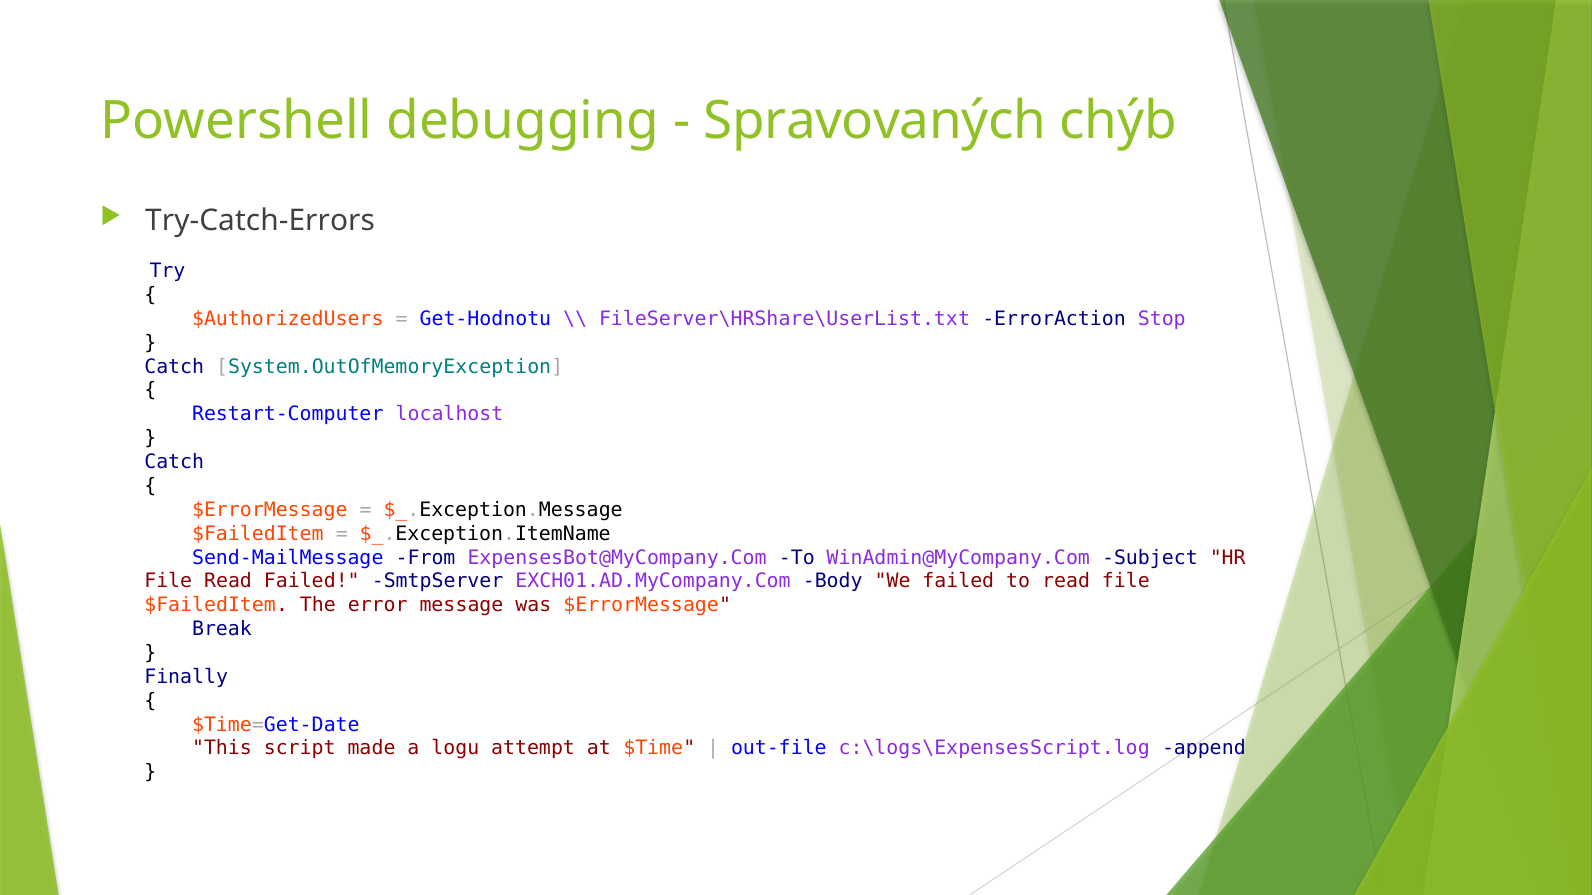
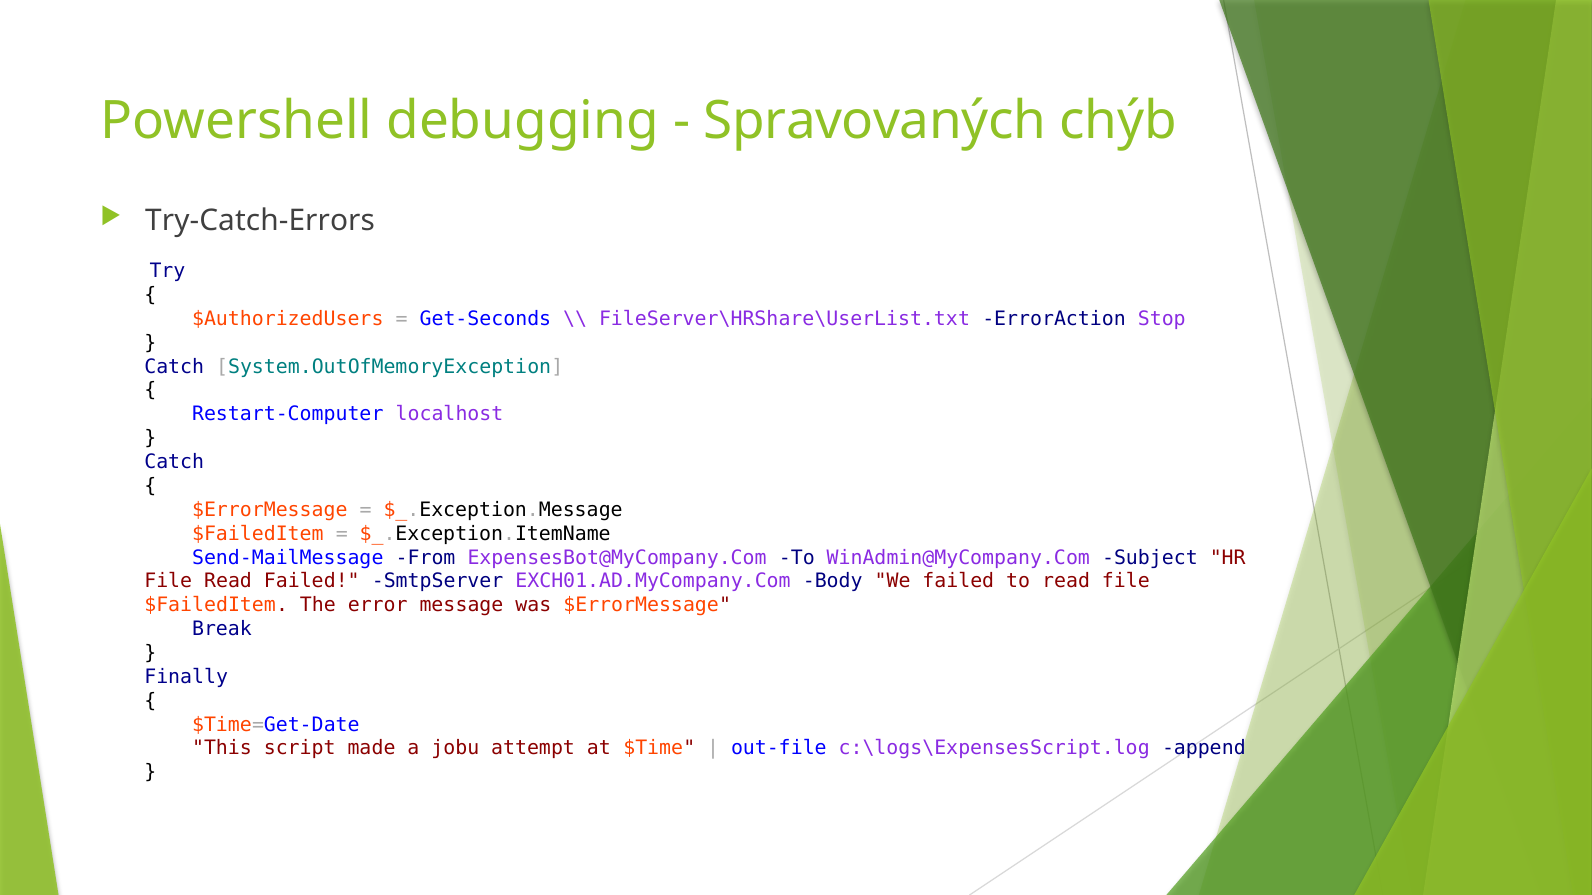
Get-Hodnotu: Get-Hodnotu -> Get-Seconds
logu: logu -> jobu
